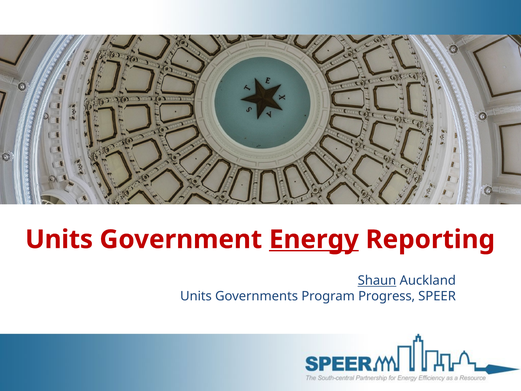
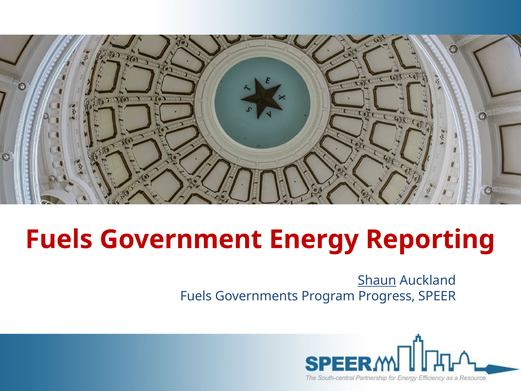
Units at (59, 239): Units -> Fuels
Energy underline: present -> none
Units at (196, 296): Units -> Fuels
